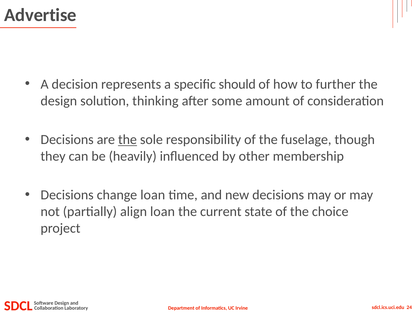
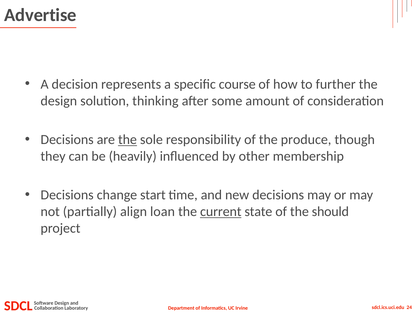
should: should -> course
fuselage: fuselage -> produce
change loan: loan -> start
current underline: none -> present
choice: choice -> should
